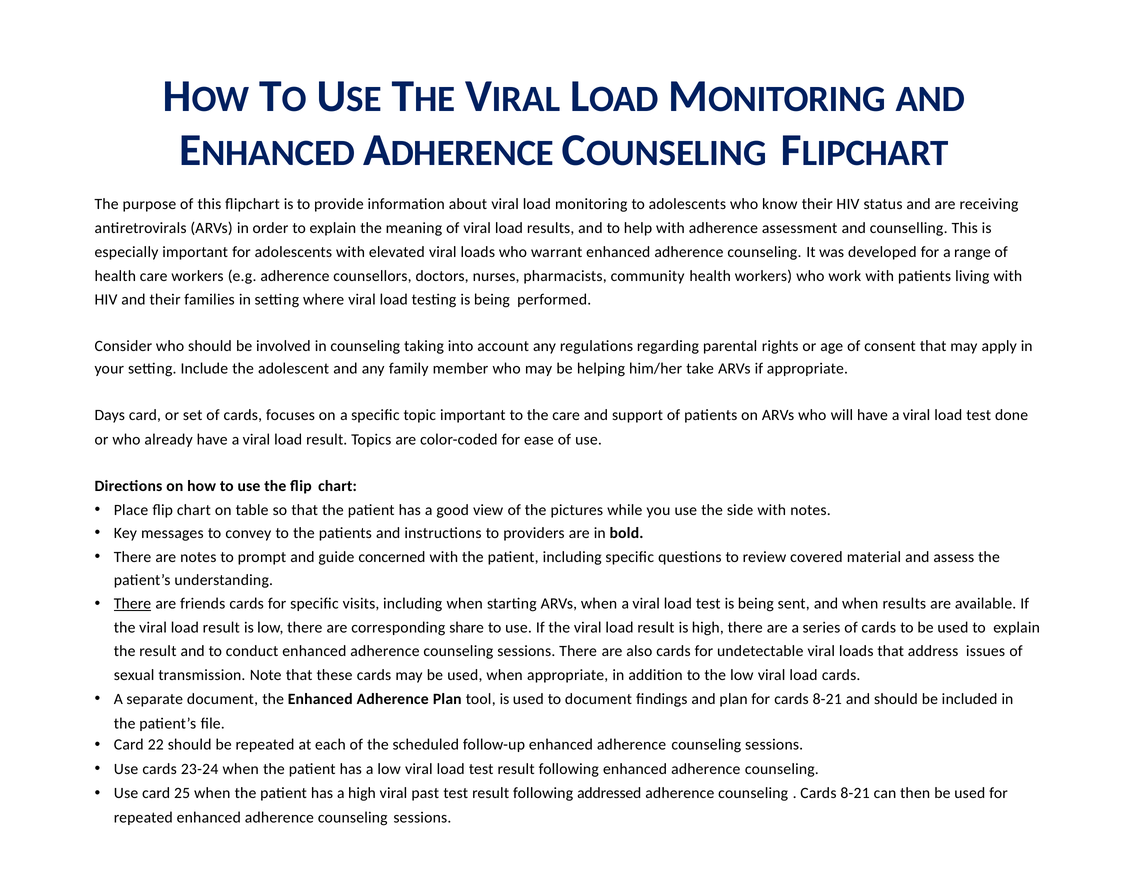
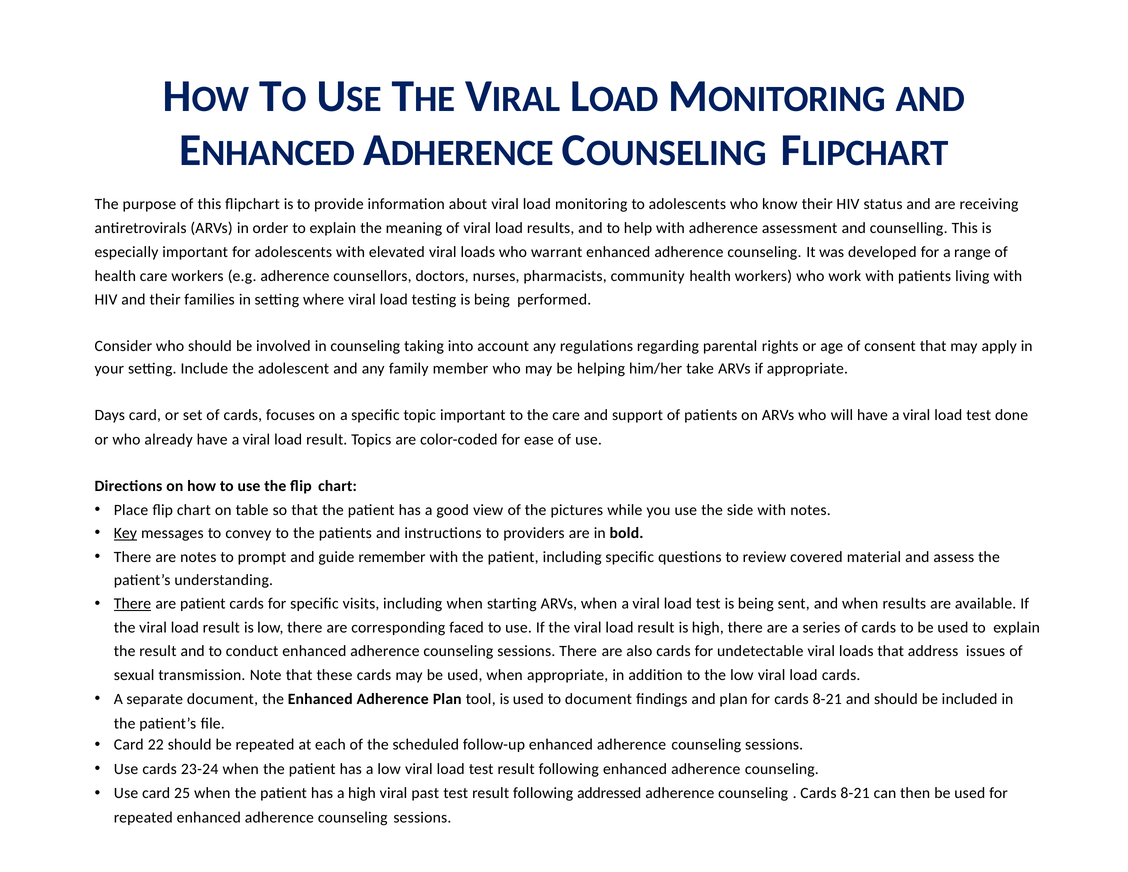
Key underline: none -> present
concerned: concerned -> remember
are friends: friends -> patient
share: share -> faced
